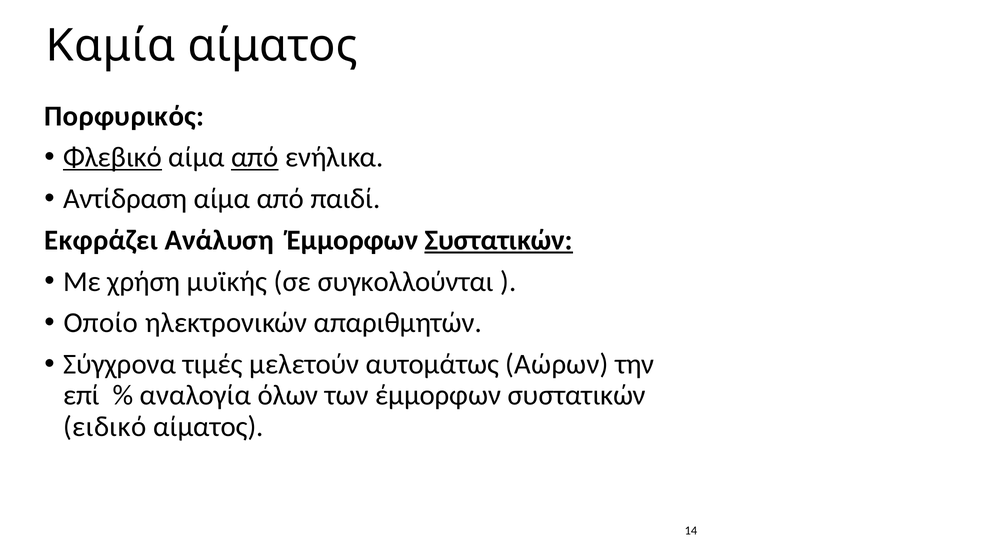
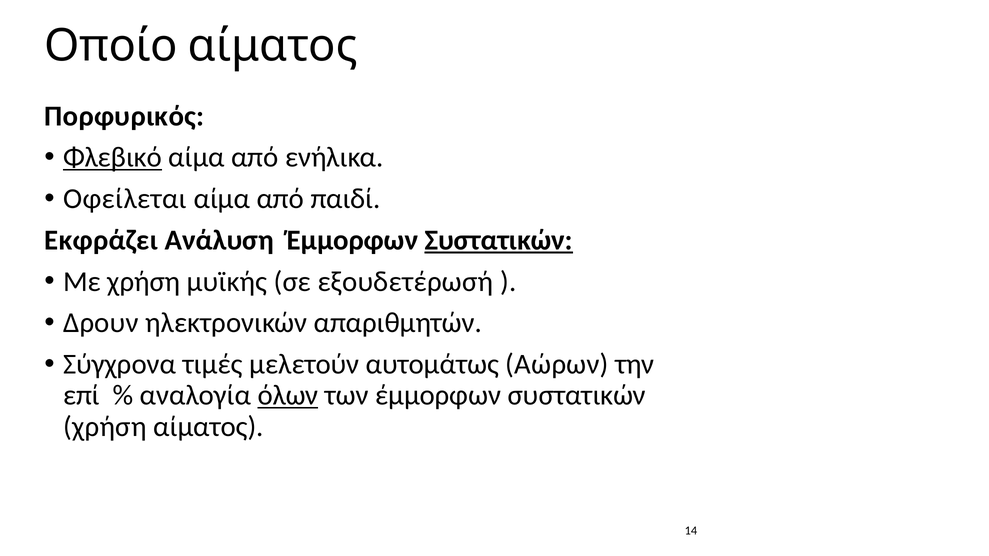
Καμία: Καμία -> Οποίο
από at (255, 158) underline: present -> none
Αντίδραση: Αντίδραση -> Οφείλεται
συγκολλούνται: συγκολλούνται -> εξουδετέρωσή
Οποίο: Οποίο -> Δρουν
όλων underline: none -> present
ειδικό at (105, 427): ειδικό -> χρήση
